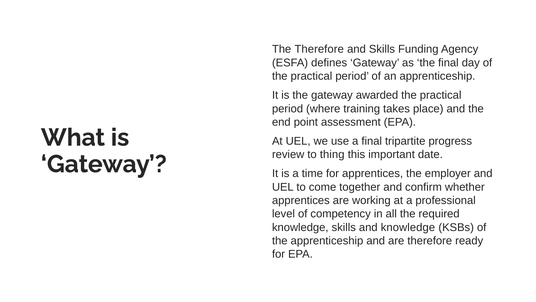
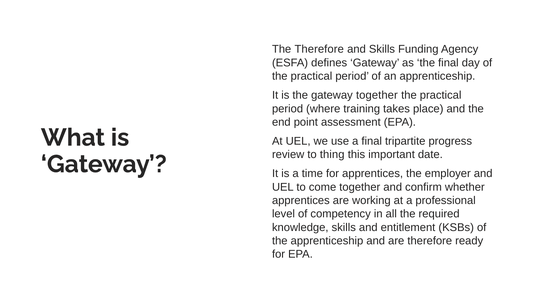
gateway awarded: awarded -> together
and knowledge: knowledge -> entitlement
